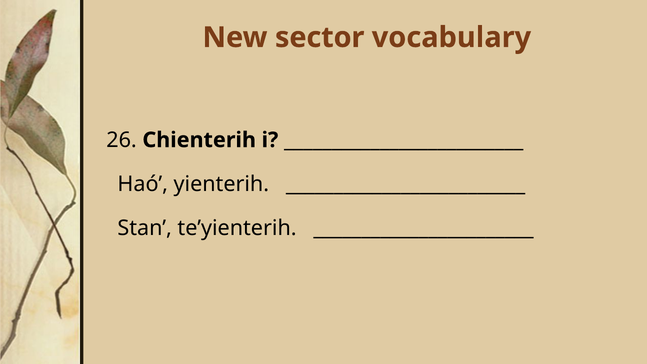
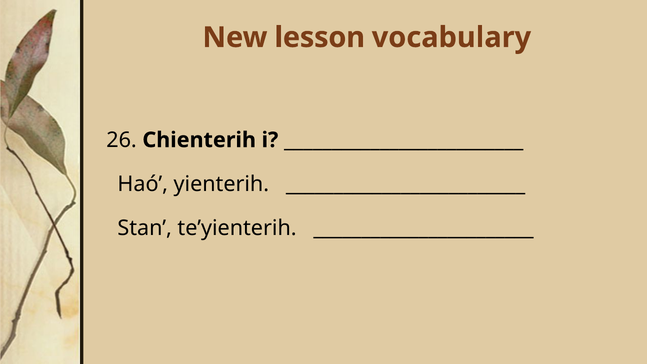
sector: sector -> lesson
